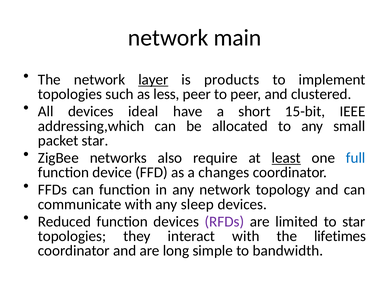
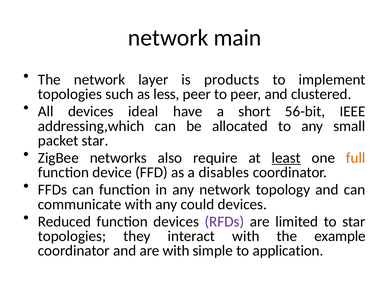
layer underline: present -> none
15-bit: 15-bit -> 56-bit
full colour: blue -> orange
changes: changes -> disables
sleep: sleep -> could
lifetimes: lifetimes -> example
are long: long -> with
bandwidth: bandwidth -> application
